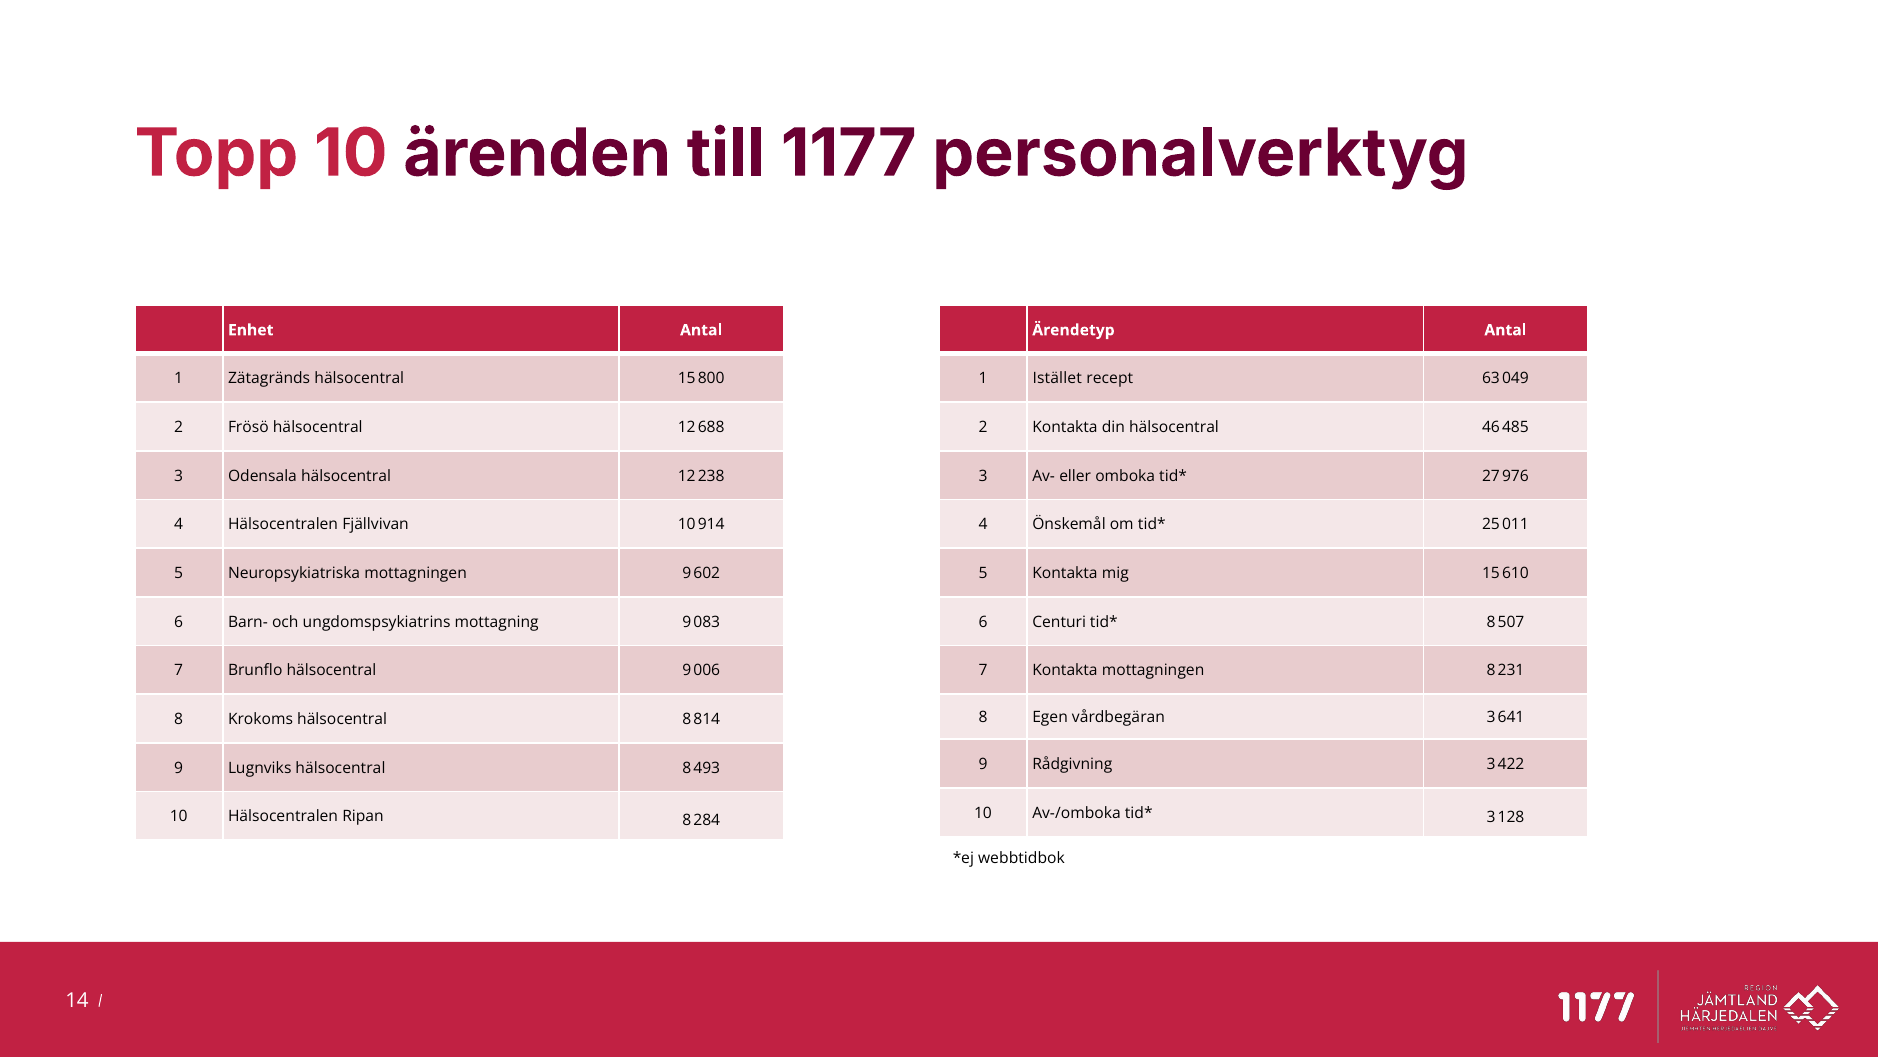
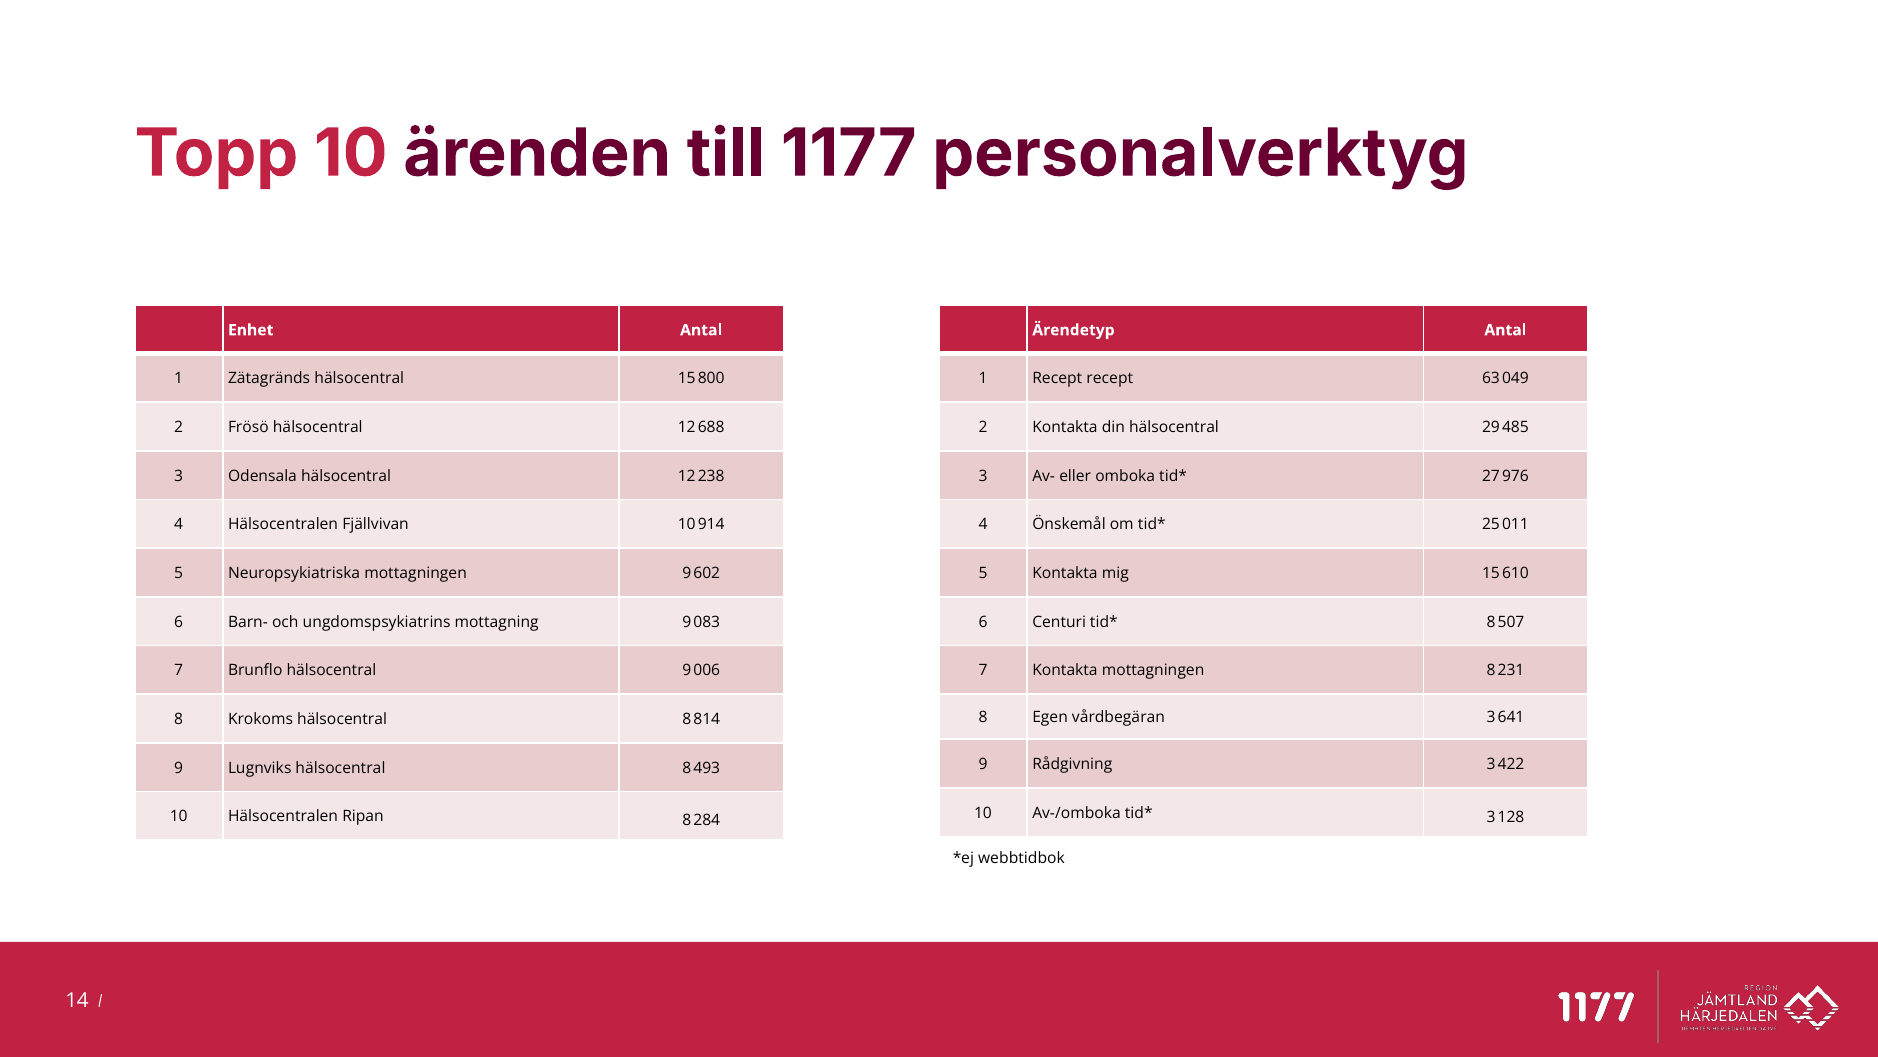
1 Istället: Istället -> Recept
46: 46 -> 29
